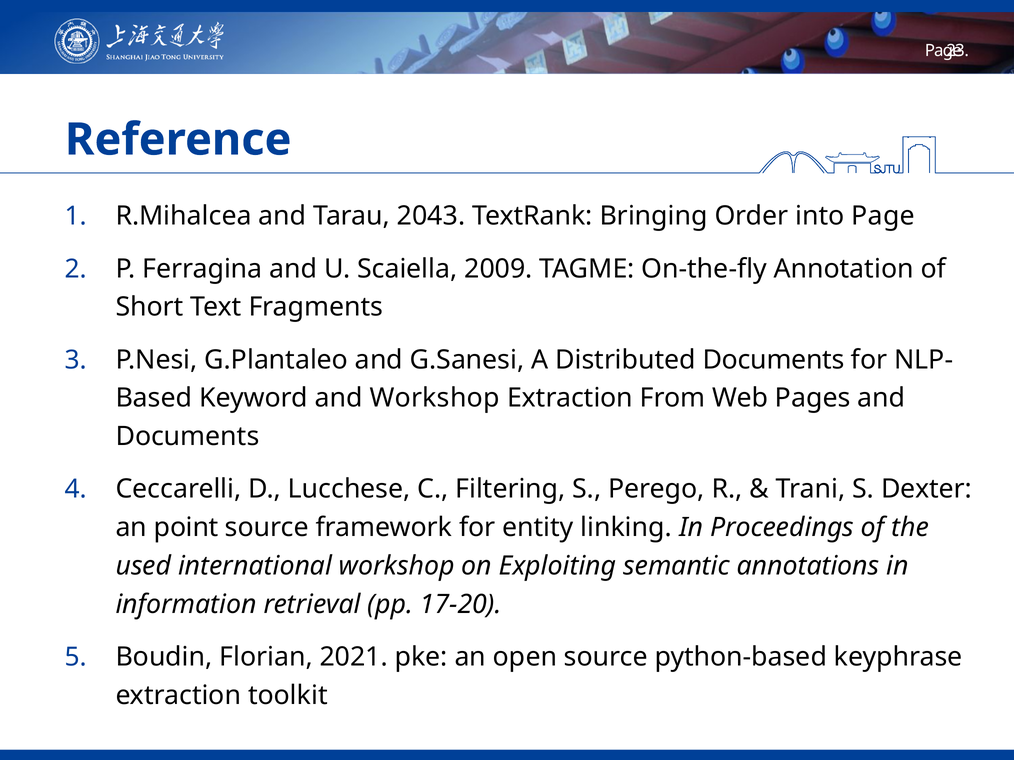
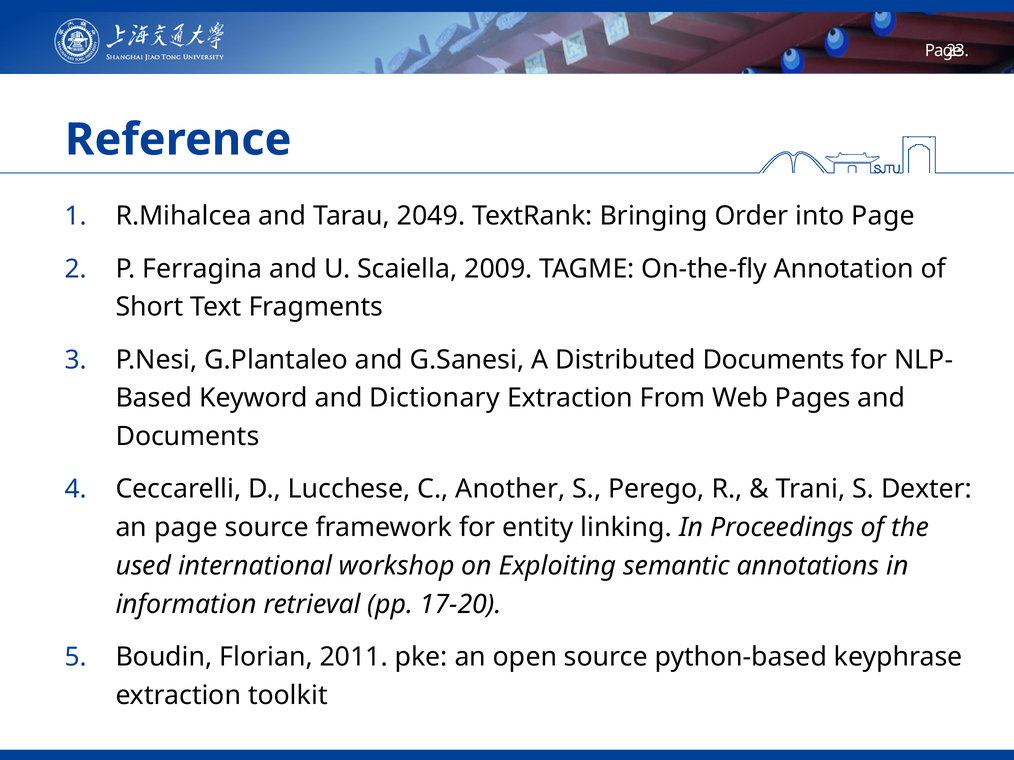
2043: 2043 -> 2049
and Workshop: Workshop -> Dictionary
Filtering: Filtering -> Another
an point: point -> page
2021: 2021 -> 2011
